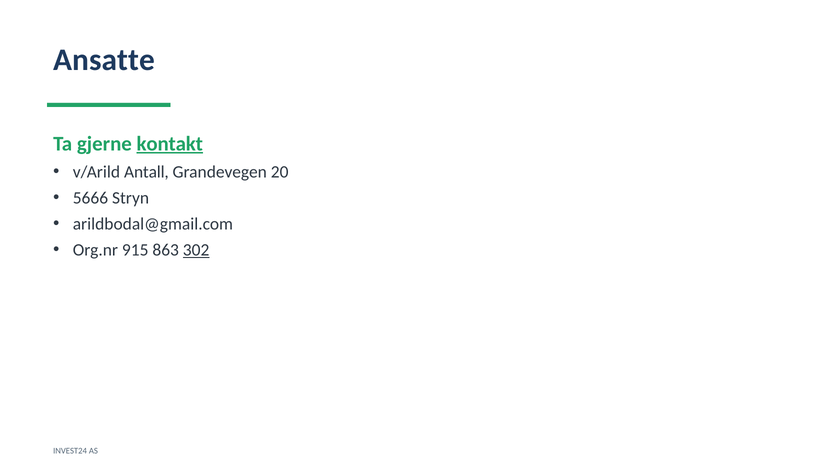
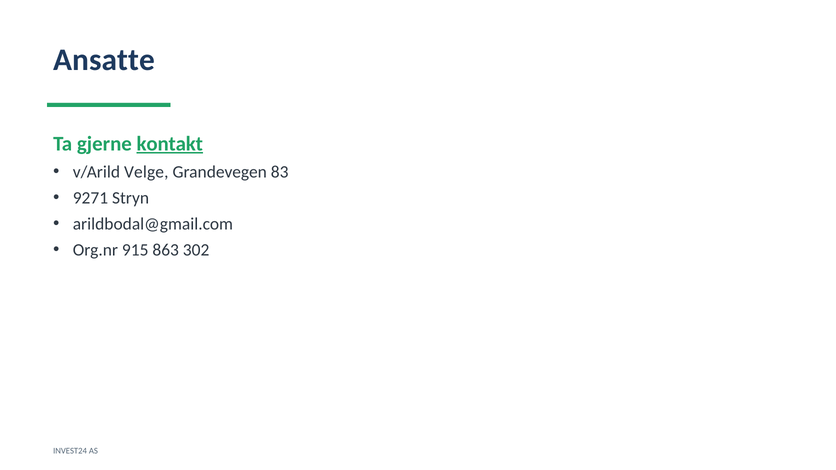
Antall: Antall -> Velge
20: 20 -> 83
5666: 5666 -> 9271
302 underline: present -> none
